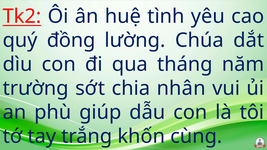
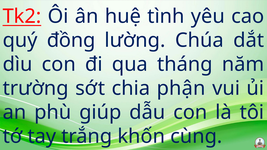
nhân: nhân -> phận
